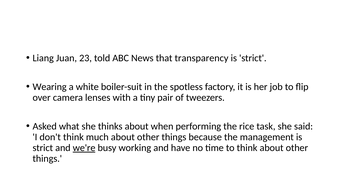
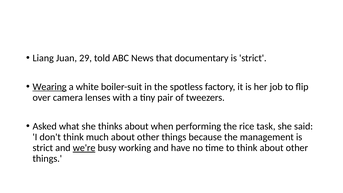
23: 23 -> 29
transparency: transparency -> documentary
Wearing underline: none -> present
